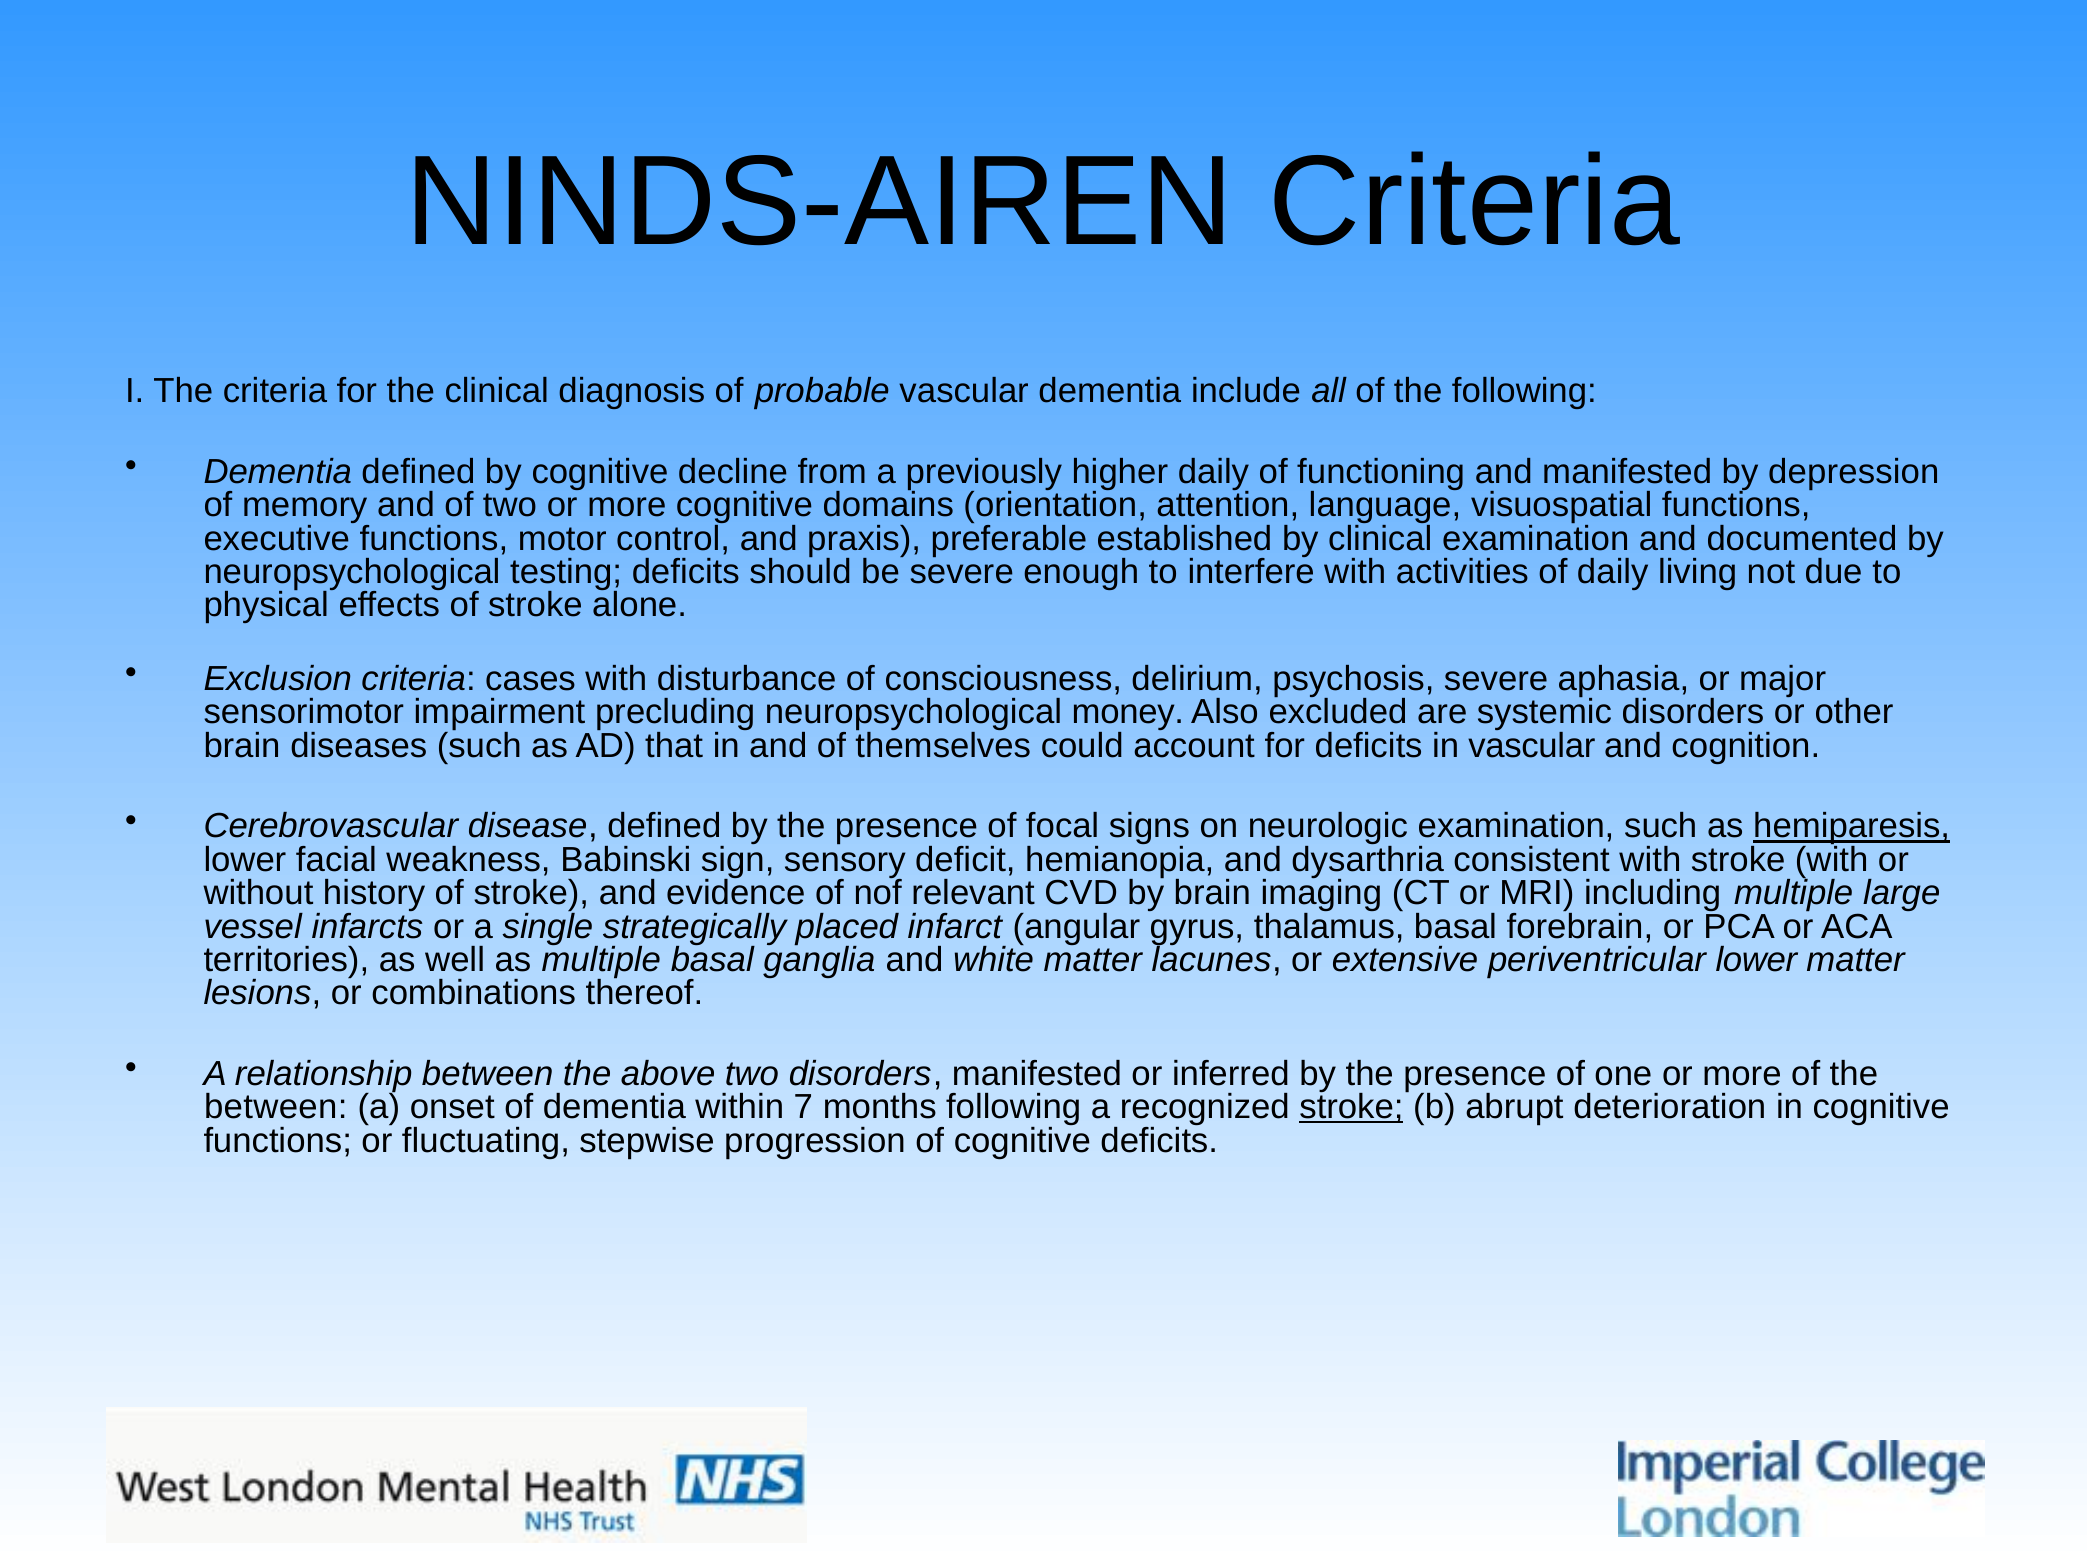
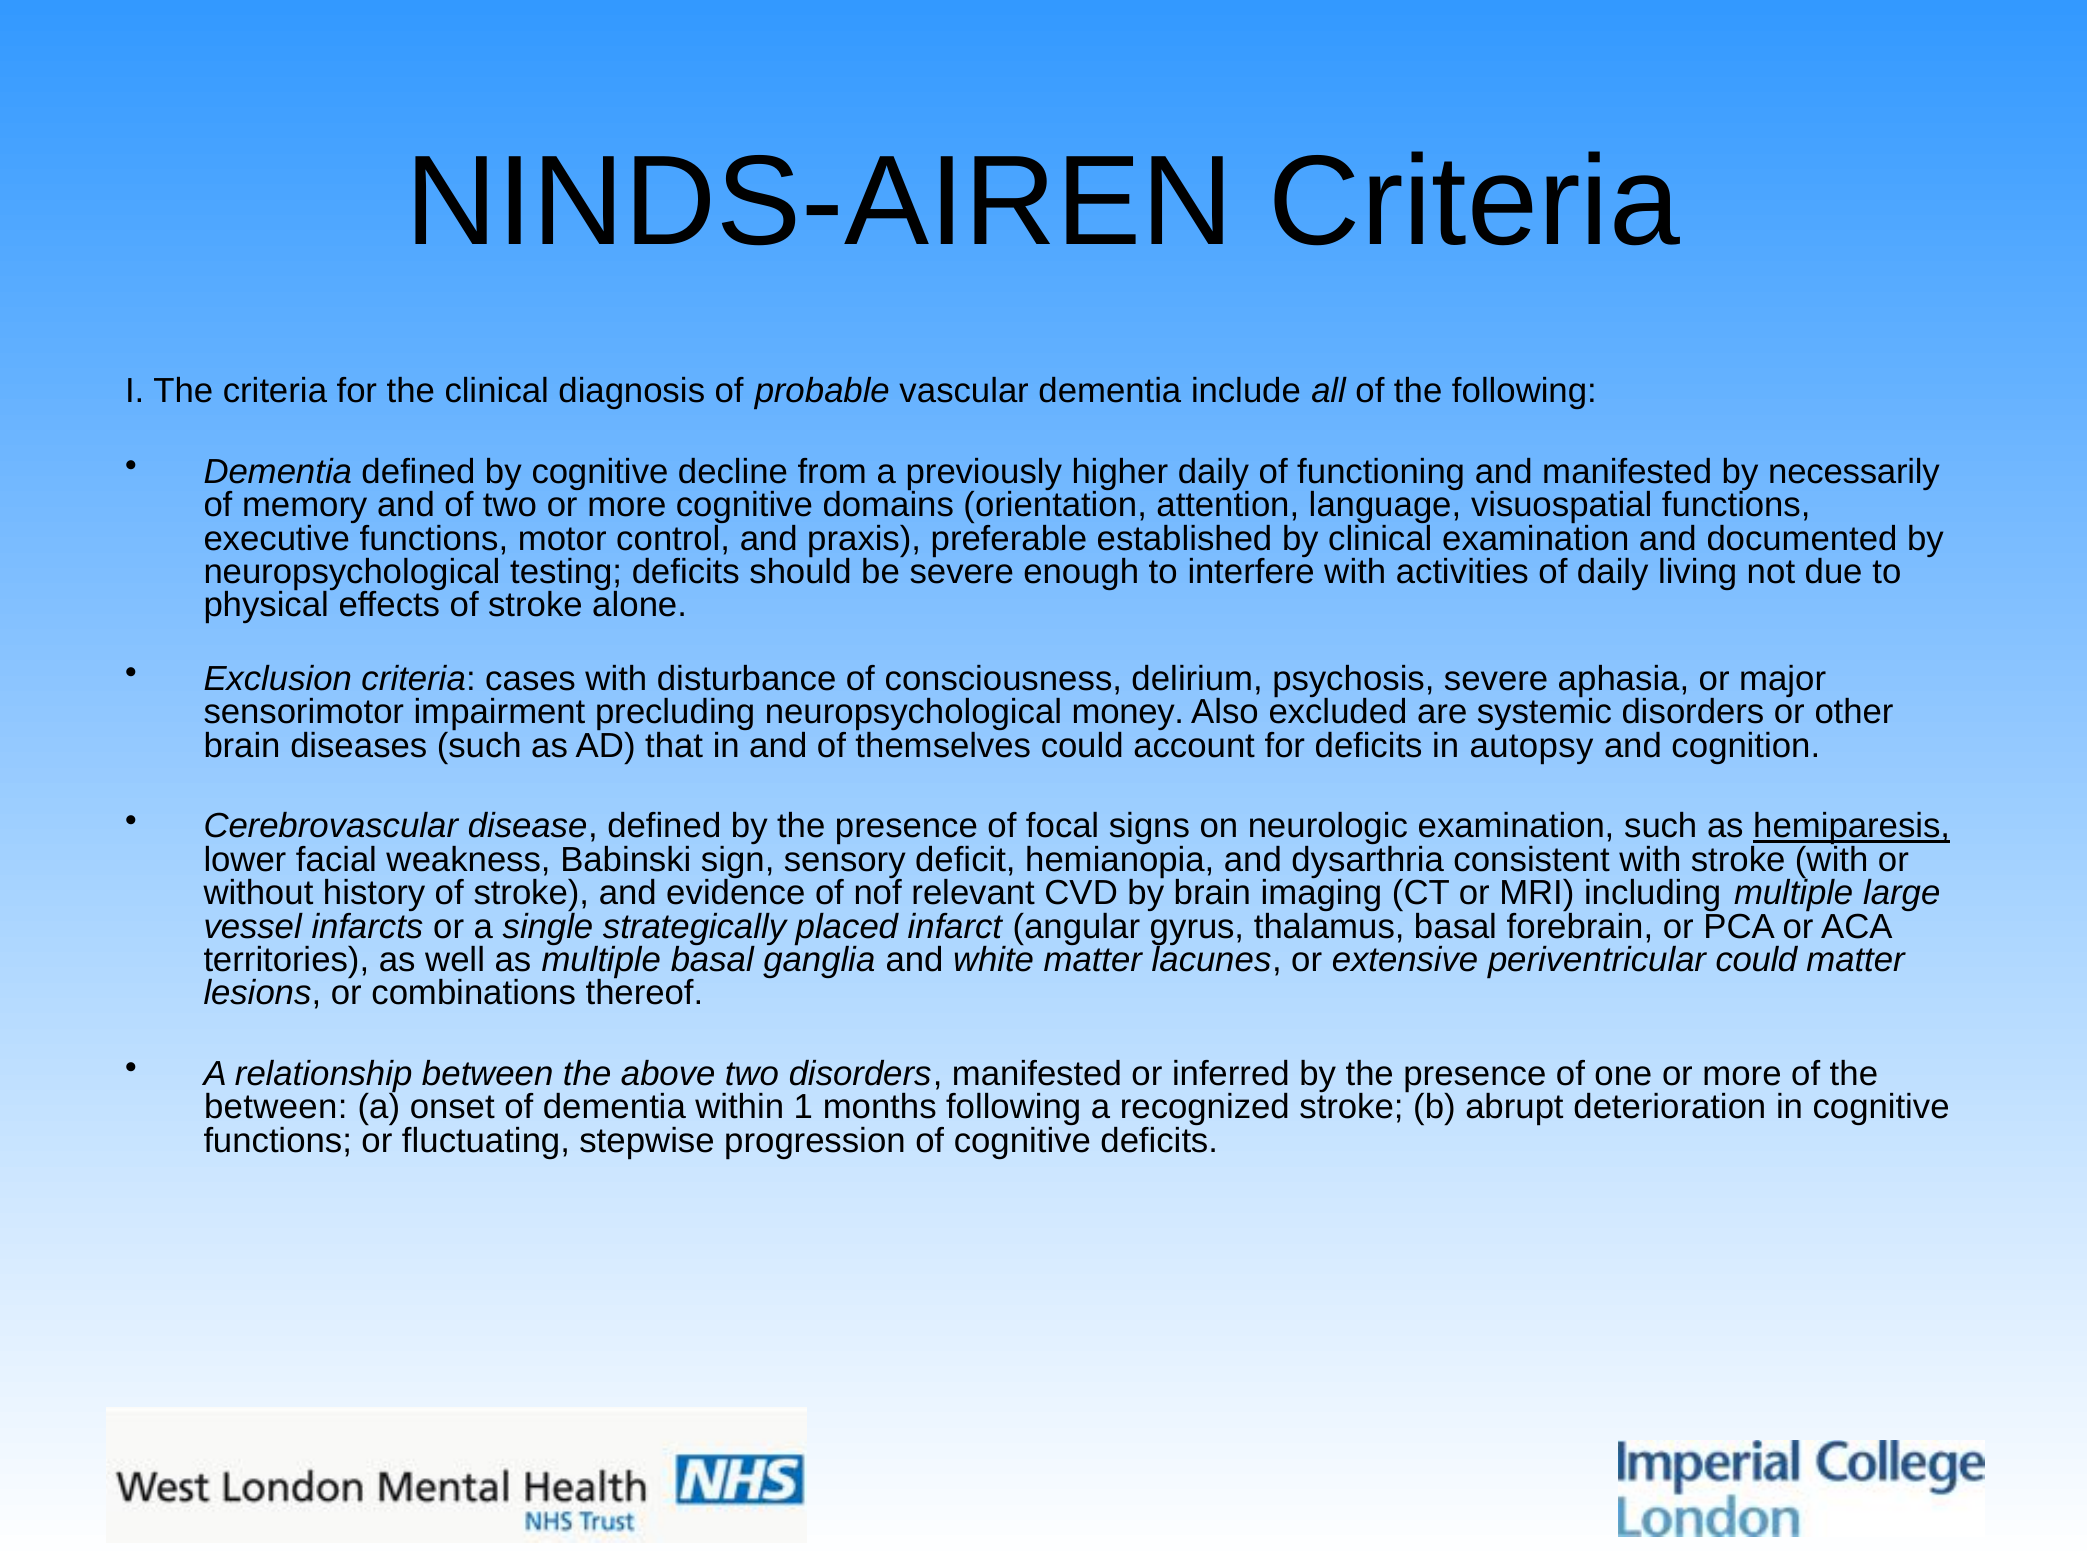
depression: depression -> necessarily
in vascular: vascular -> autopsy
periventricular lower: lower -> could
7: 7 -> 1
stroke at (1351, 1107) underline: present -> none
